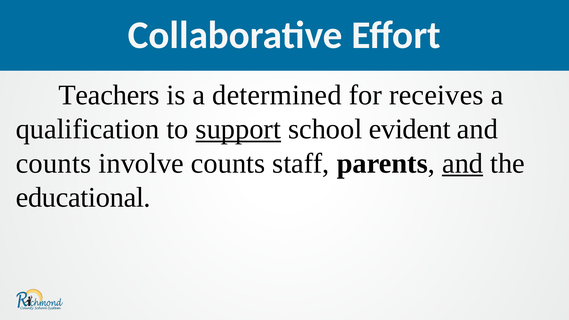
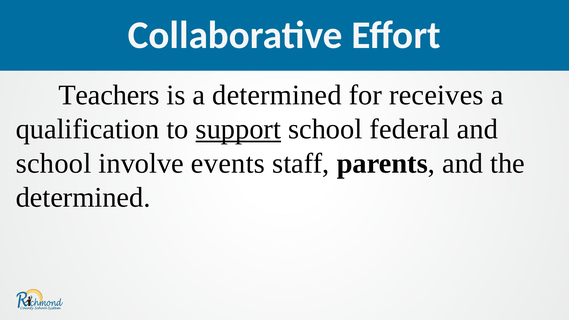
evident: evident -> federal
counts at (53, 163): counts -> school
involve counts: counts -> events
and at (463, 163) underline: present -> none
educational at (83, 198): educational -> determined
